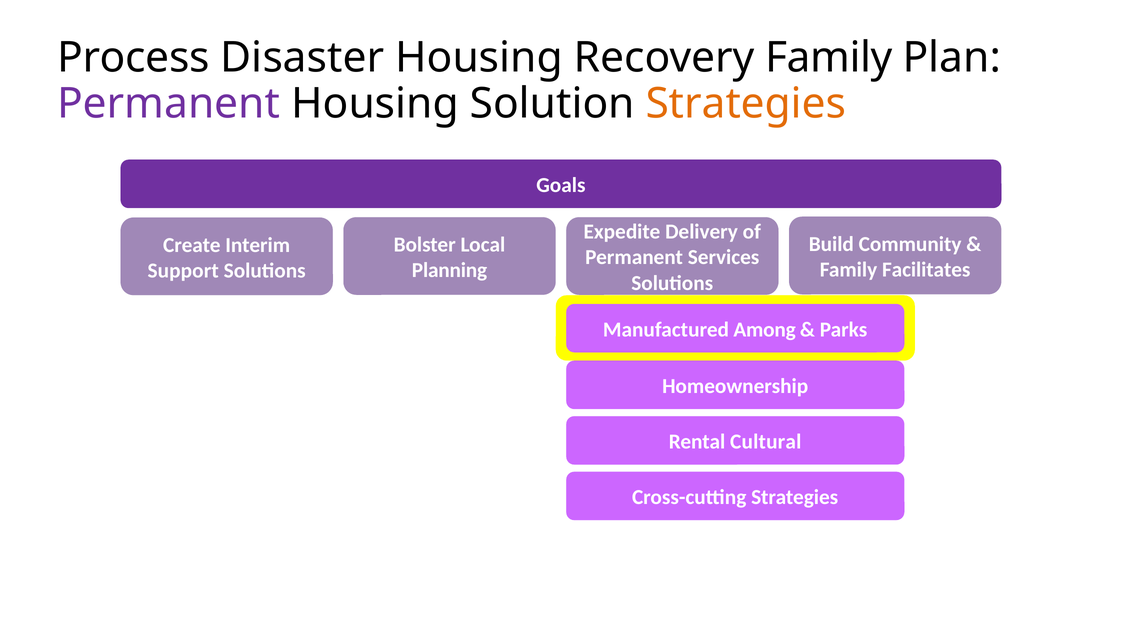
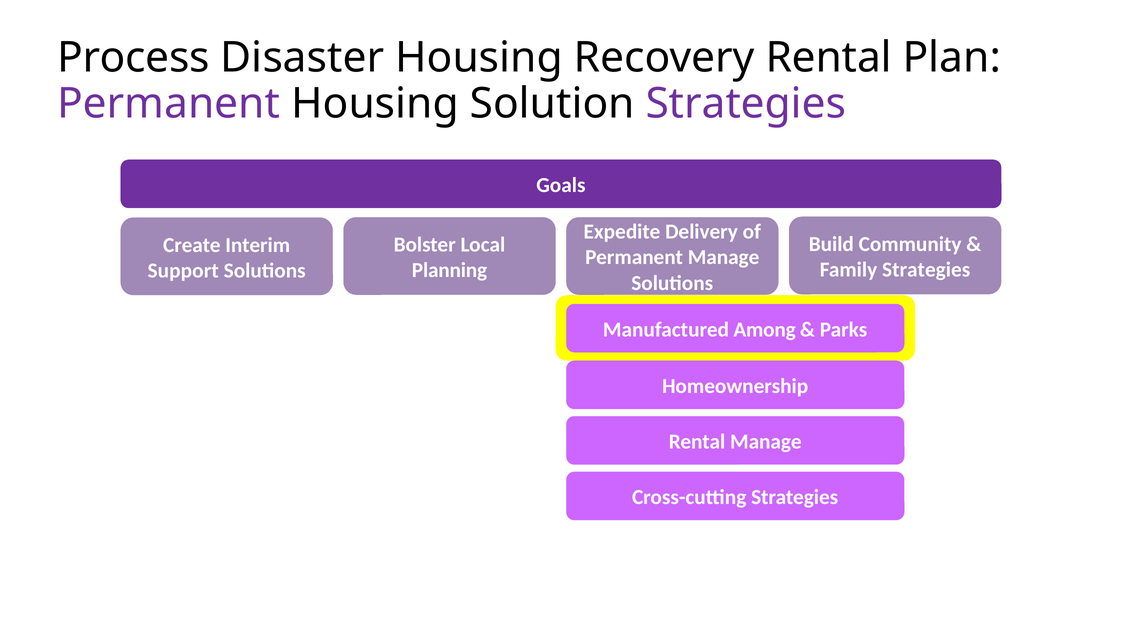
Recovery Family: Family -> Rental
Strategies at (746, 104) colour: orange -> purple
Permanent Services: Services -> Manage
Family Facilitates: Facilitates -> Strategies
Rental Cultural: Cultural -> Manage
